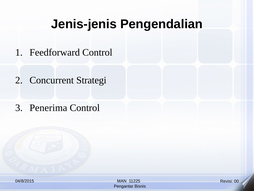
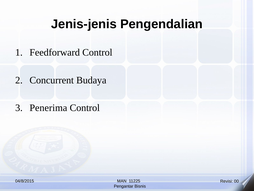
Strategi: Strategi -> Budaya
